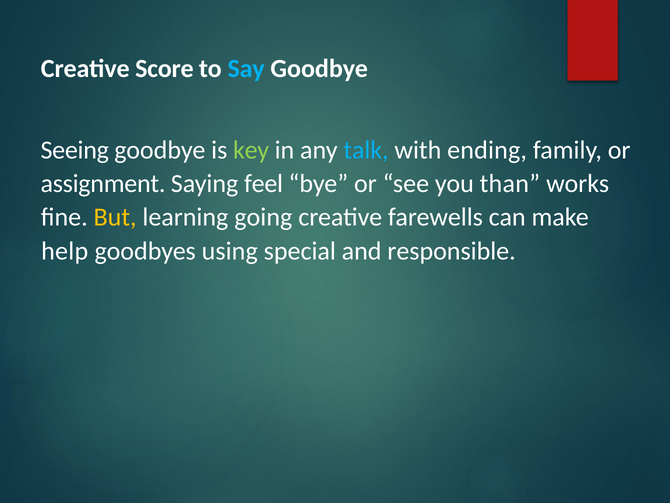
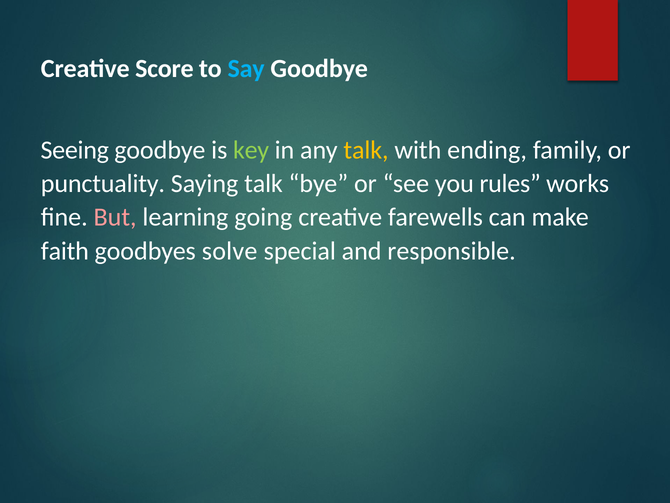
talk at (366, 150) colour: light blue -> yellow
assignment: assignment -> punctuality
Saying feel: feel -> talk
than: than -> rules
But colour: yellow -> pink
help: help -> faith
using: using -> solve
